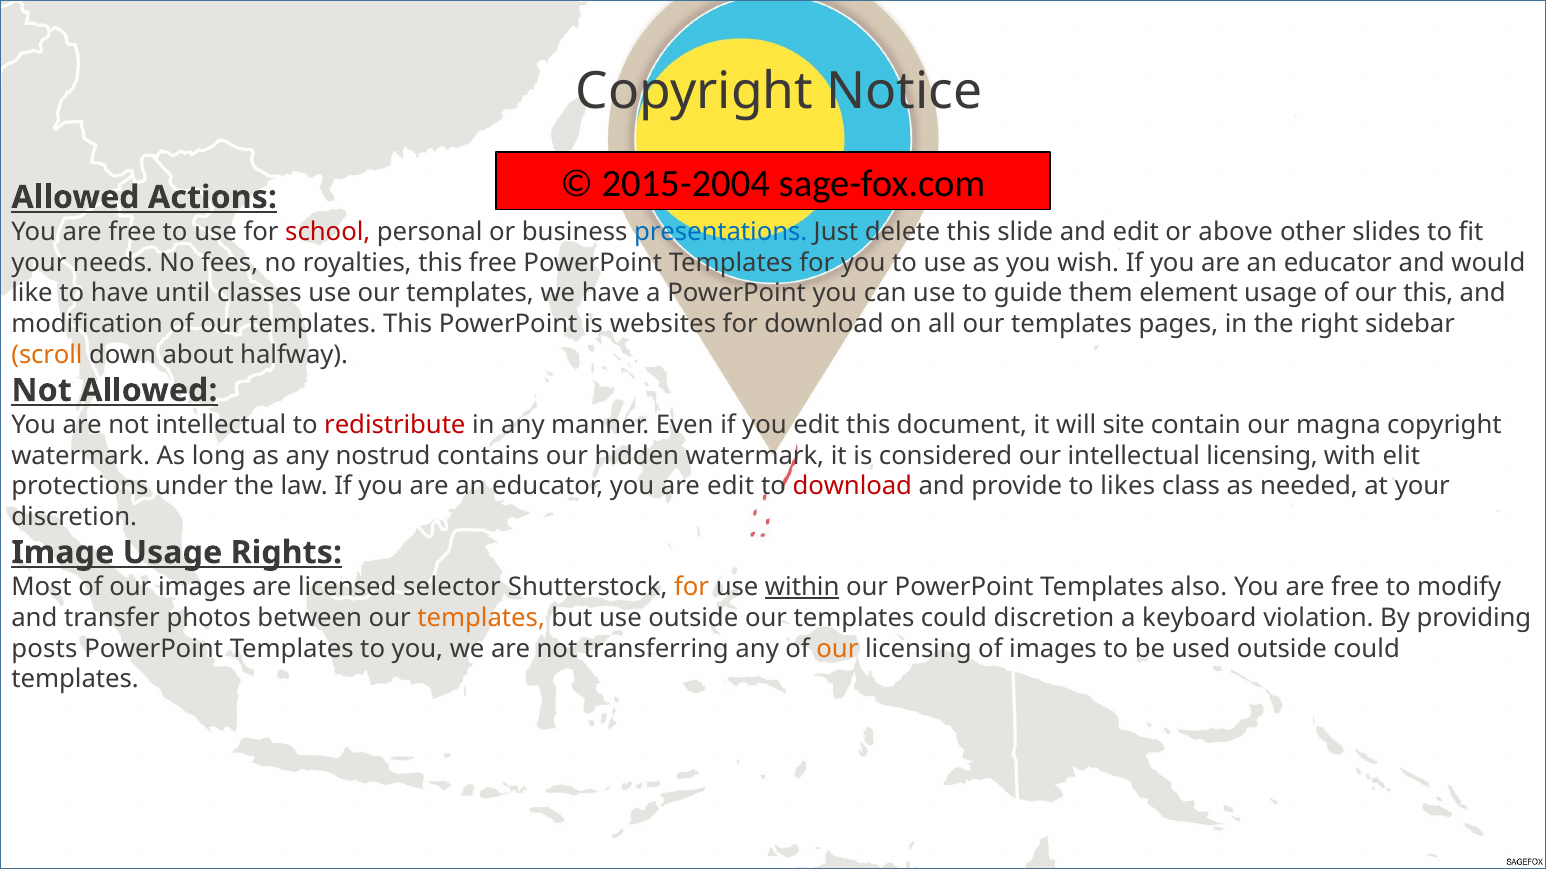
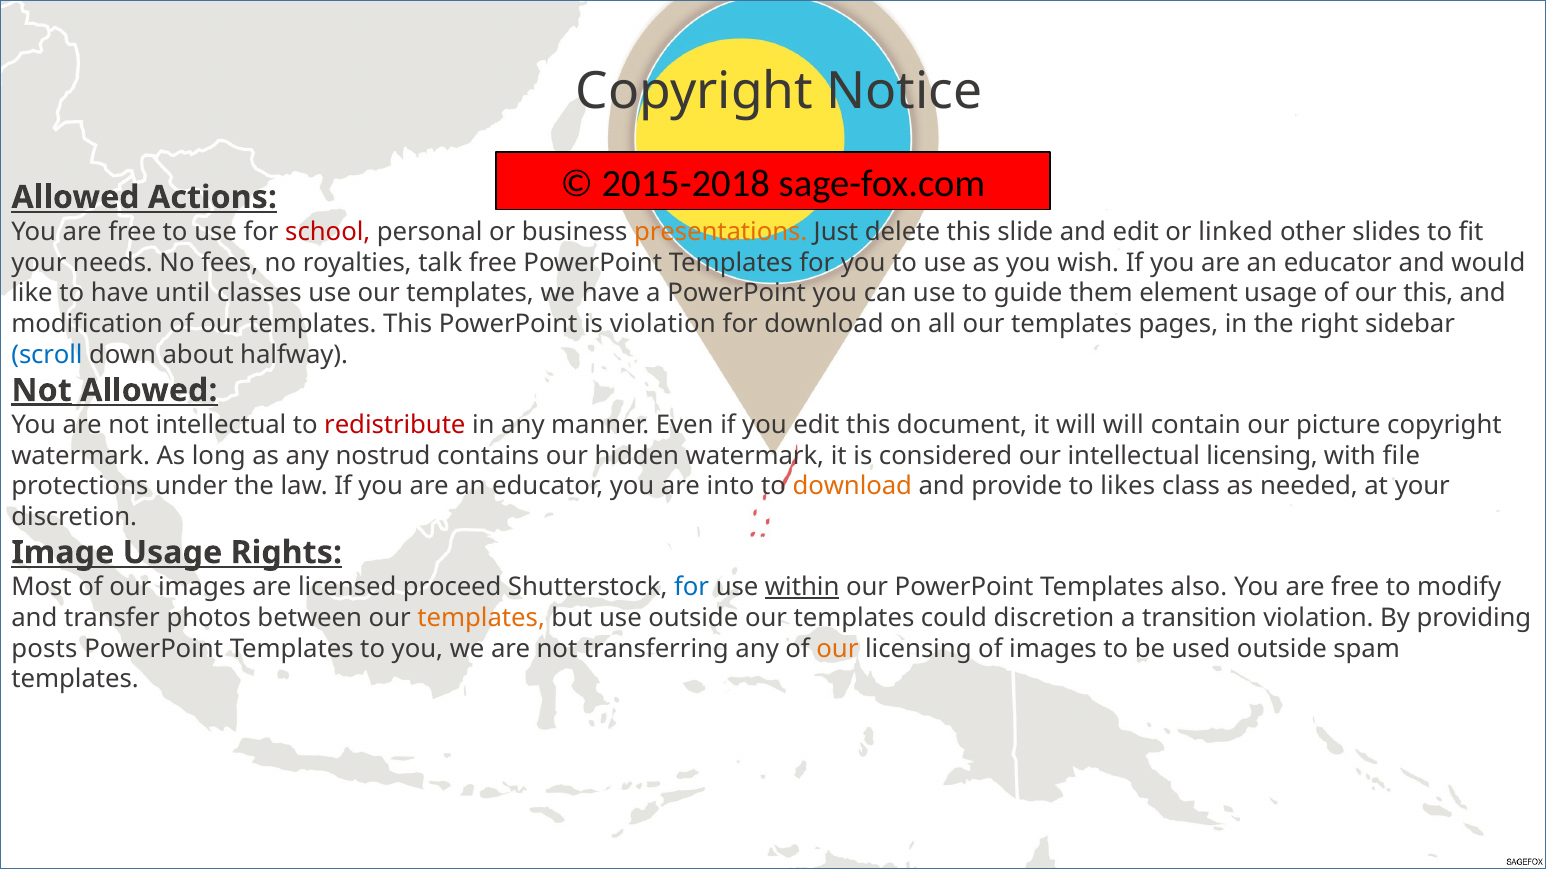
2015-2004: 2015-2004 -> 2015-2018
presentations colour: blue -> orange
above: above -> linked
royalties this: this -> talk
is websites: websites -> violation
scroll colour: orange -> blue
Not at (42, 391) underline: none -> present
will site: site -> will
magna: magna -> picture
elit: elit -> file
are edit: edit -> into
download at (852, 487) colour: red -> orange
selector: selector -> proceed
for at (692, 587) colour: orange -> blue
keyboard: keyboard -> transition
outside could: could -> spam
